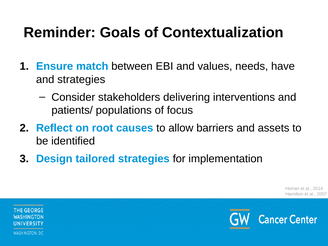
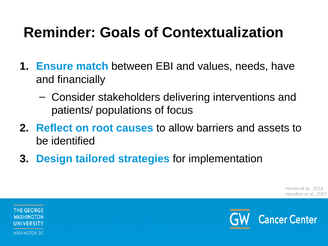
and strategies: strategies -> financially
